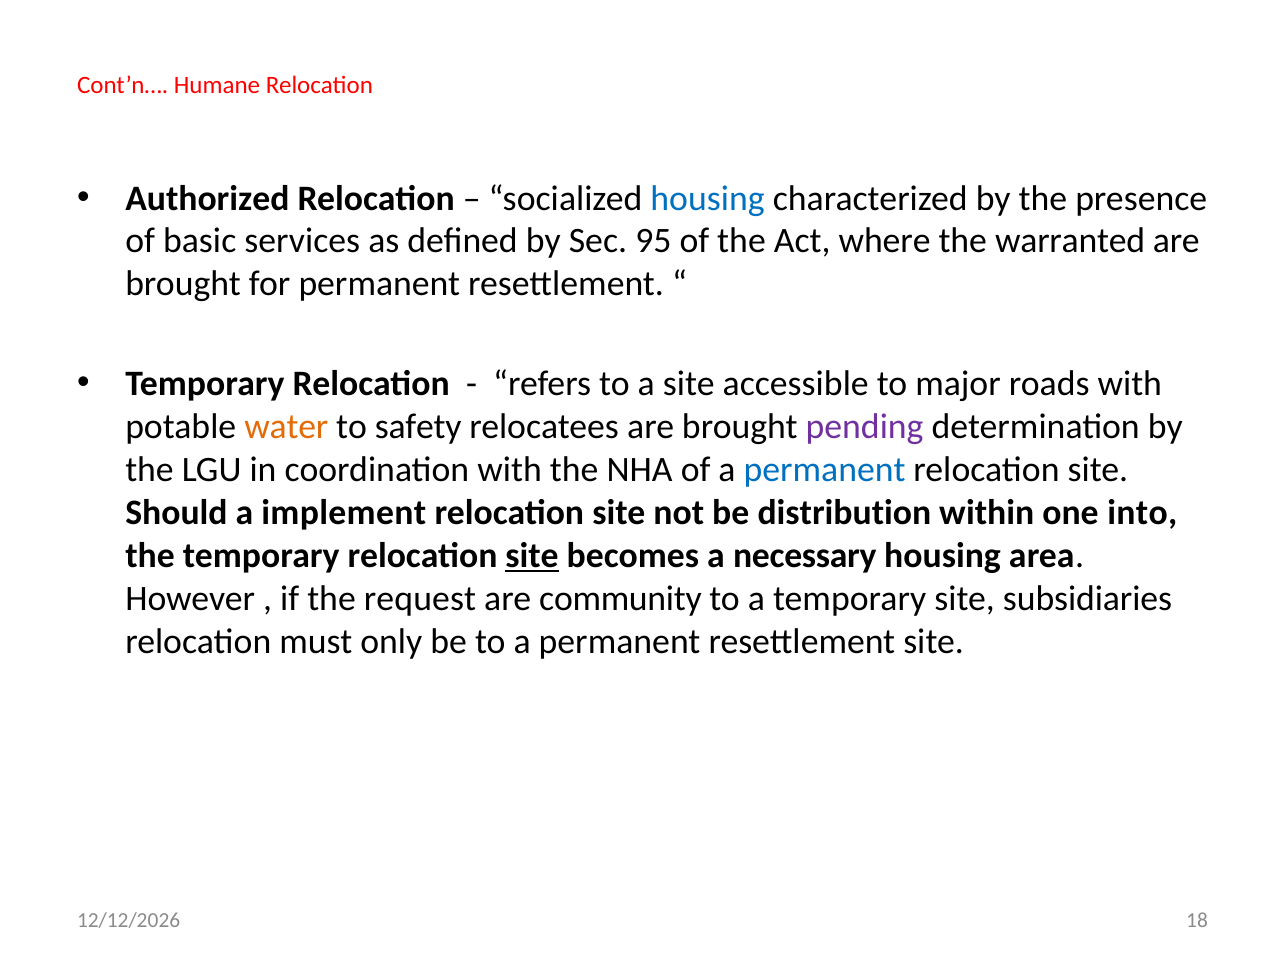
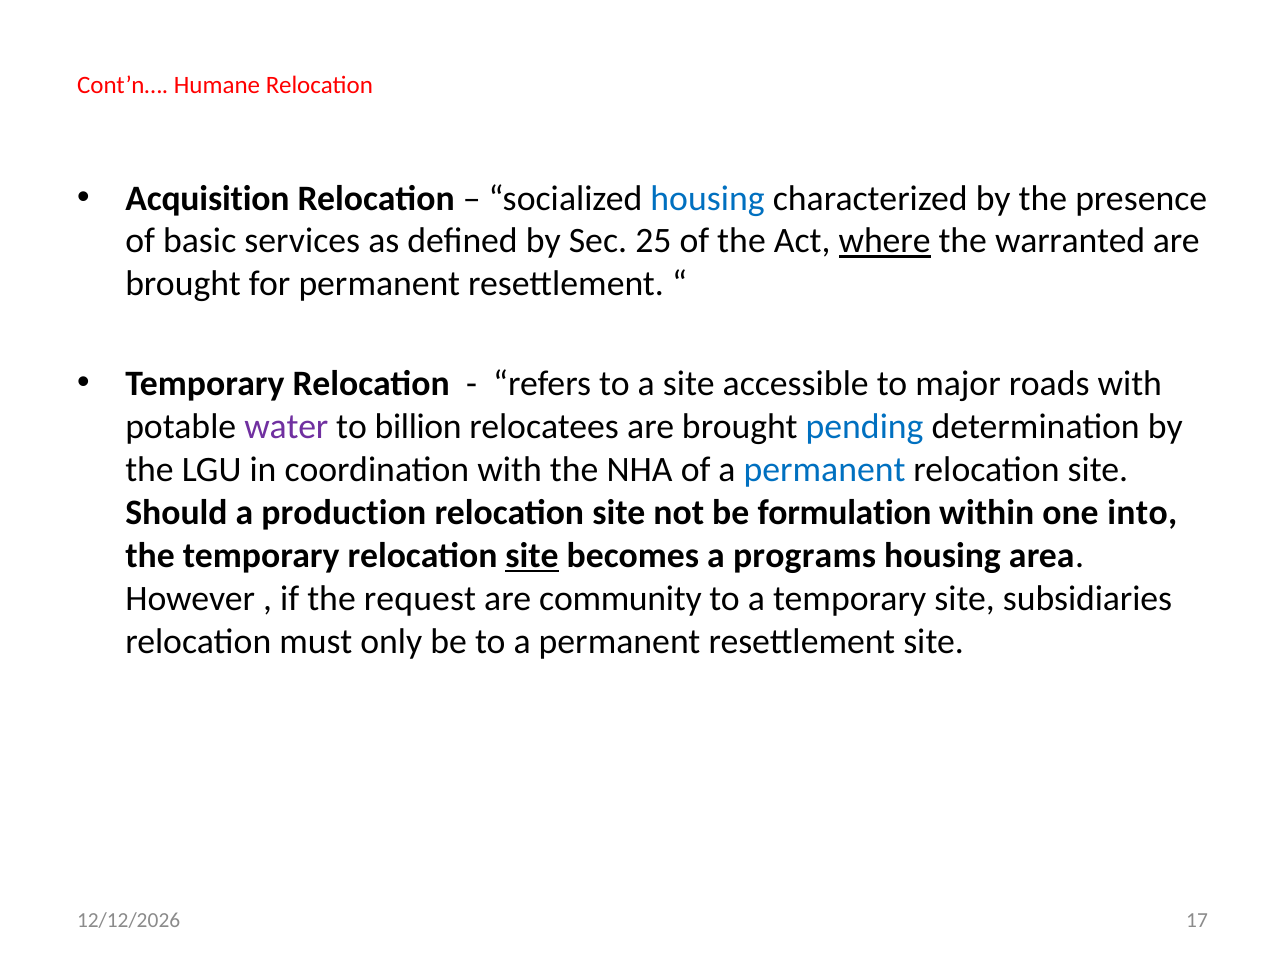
Authorized: Authorized -> Acquisition
95: 95 -> 25
where underline: none -> present
water colour: orange -> purple
safety: safety -> billion
pending colour: purple -> blue
implement: implement -> production
distribution: distribution -> formulation
necessary: necessary -> programs
18: 18 -> 17
